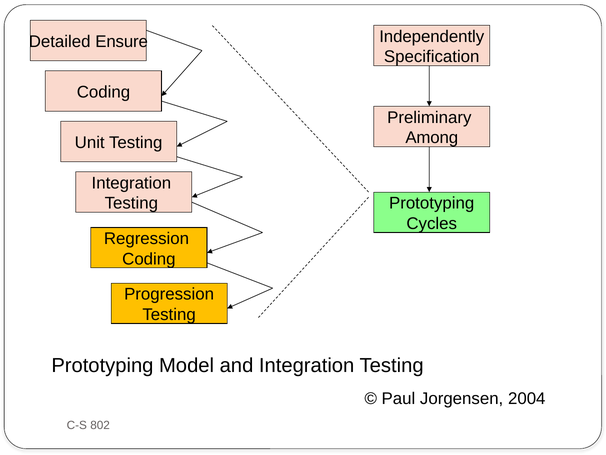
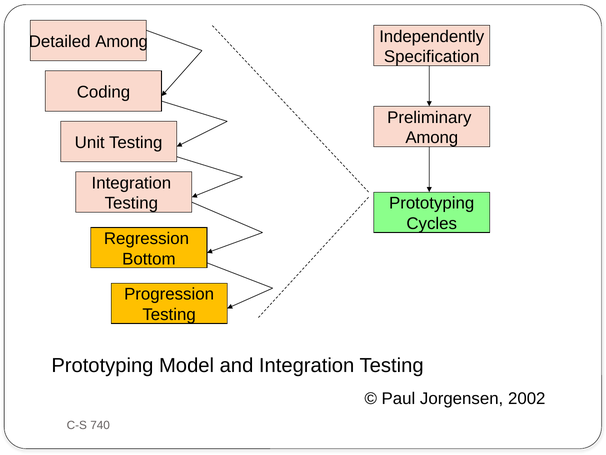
Detailed Ensure: Ensure -> Among
Coding at (149, 259): Coding -> Bottom
2004: 2004 -> 2002
802: 802 -> 740
